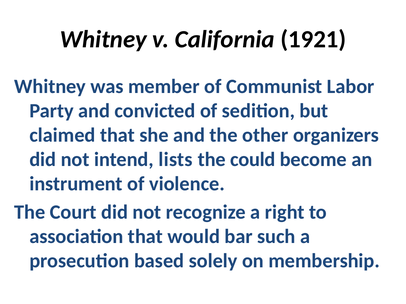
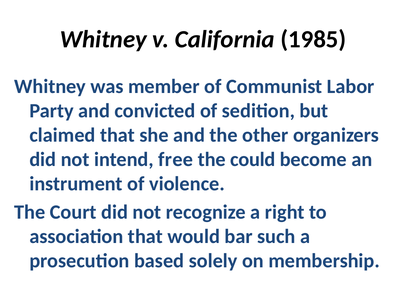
1921: 1921 -> 1985
lists: lists -> free
